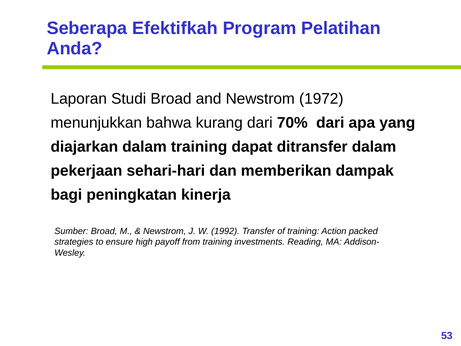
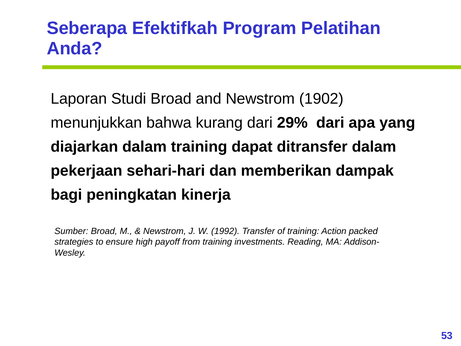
1972: 1972 -> 1902
70%: 70% -> 29%
